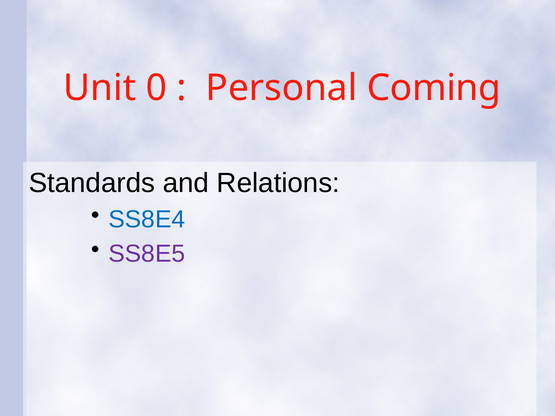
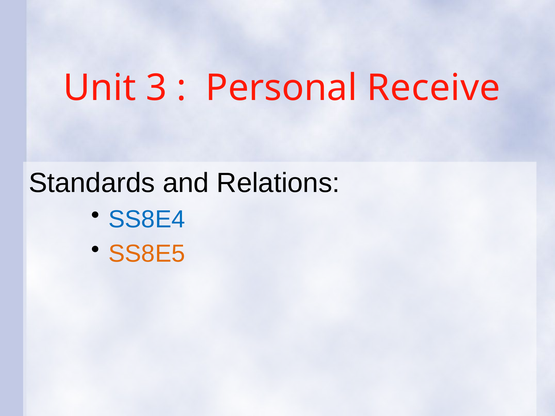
0: 0 -> 3
Coming: Coming -> Receive
SS8E5 colour: purple -> orange
